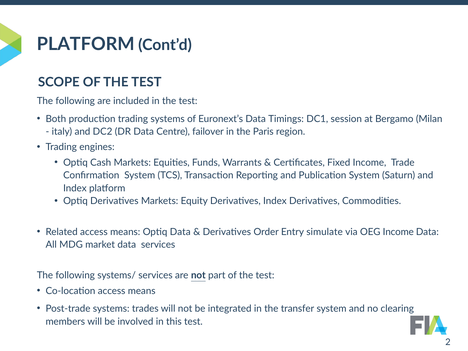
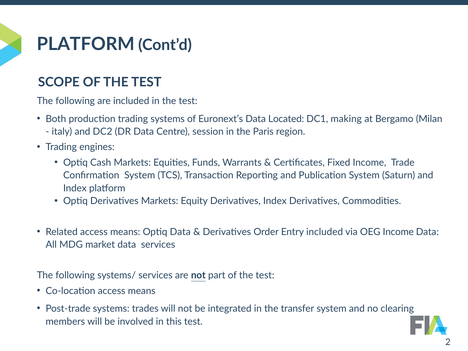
Timings: Timings -> Located
session: session -> making
failover: failover -> session
Entry simulate: simulate -> included
